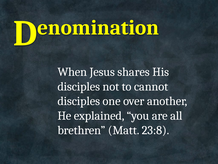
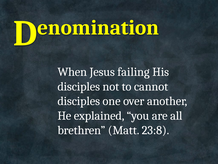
shares: shares -> failing
